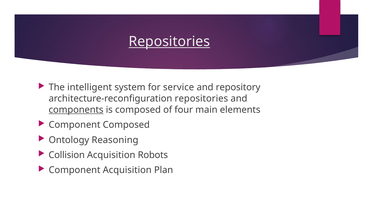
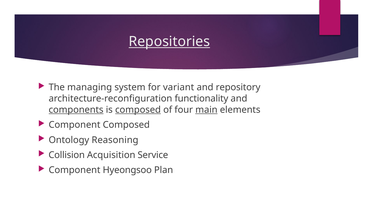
intelligent: intelligent -> managing
service: service -> variant
architecture-reconfiguration repositories: repositories -> functionality
composed at (138, 110) underline: none -> present
main underline: none -> present
Robots: Robots -> Service
Component Acquisition: Acquisition -> Hyeongsoo
